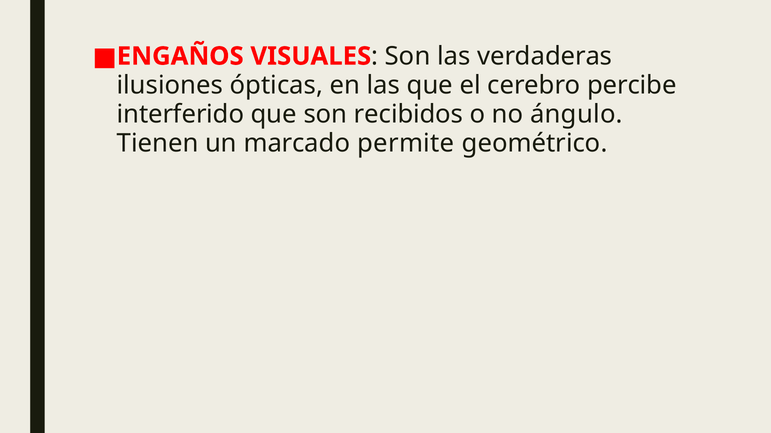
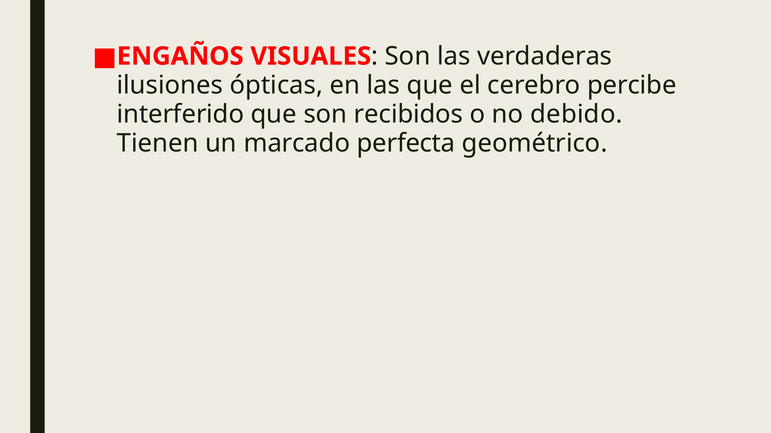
ángulo: ángulo -> debido
permite: permite -> perfecta
